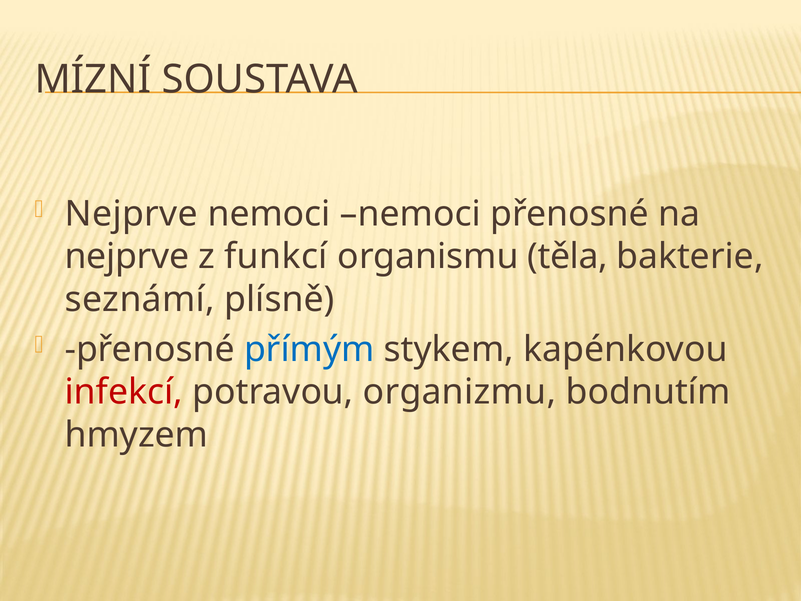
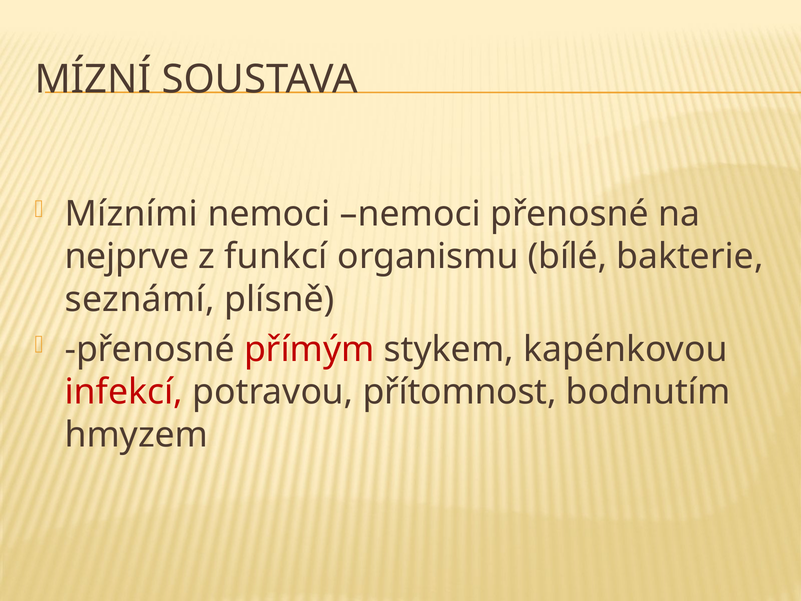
Nejprve at (131, 214): Nejprve -> Mízními
těla: těla -> bílé
přímým colour: blue -> red
organizmu: organizmu -> přítomnost
